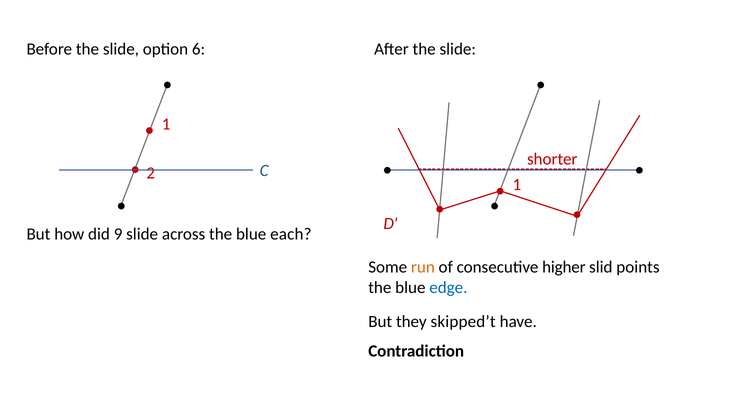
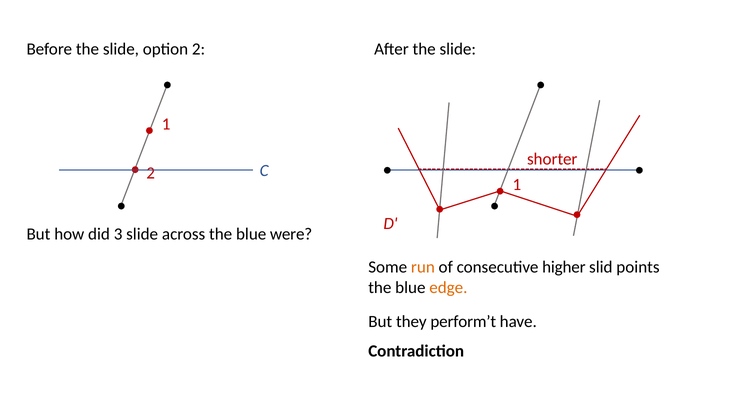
option 6: 6 -> 2
9: 9 -> 3
each: each -> were
edge colour: blue -> orange
skipped’t: skipped’t -> perform’t
